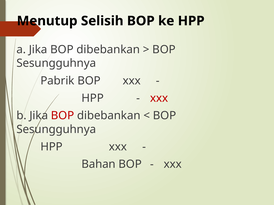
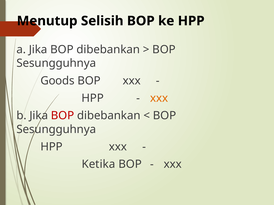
Pabrik: Pabrik -> Goods
xxx at (159, 98) colour: red -> orange
Bahan: Bahan -> Ketika
